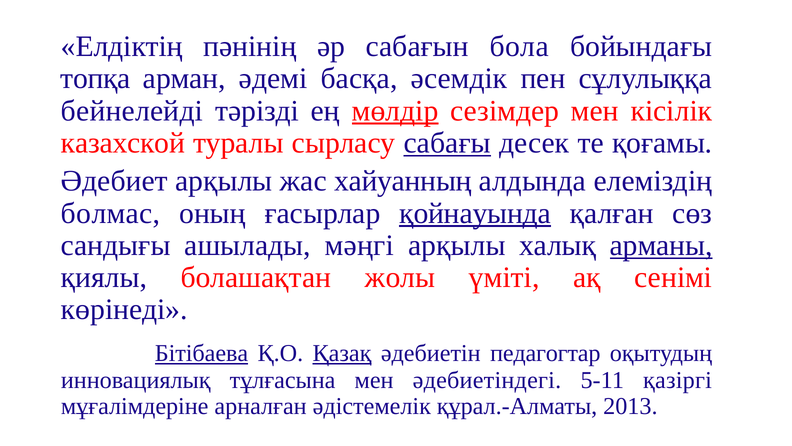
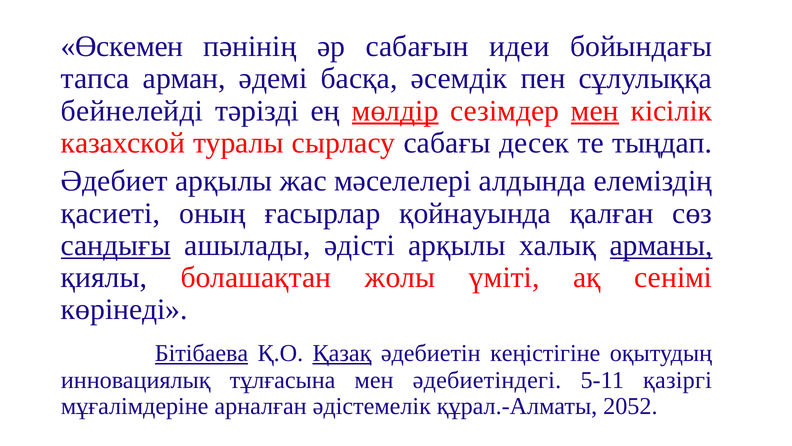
Елдіктің: Елдіктің -> Өскемен
бола: бола -> идеи
топқа: топқа -> тапса
мен at (595, 111) underline: none -> present
сабағы underline: present -> none
қоғамы: қоғамы -> тыңдап
хайуанның: хайуанның -> мәселелері
болмас: болмас -> қасиеті
қойнауында underline: present -> none
сандығы underline: none -> present
мәңгі: мәңгі -> әдісті
педагогтар: педагогтар -> кеңістігіне
2013: 2013 -> 2052
